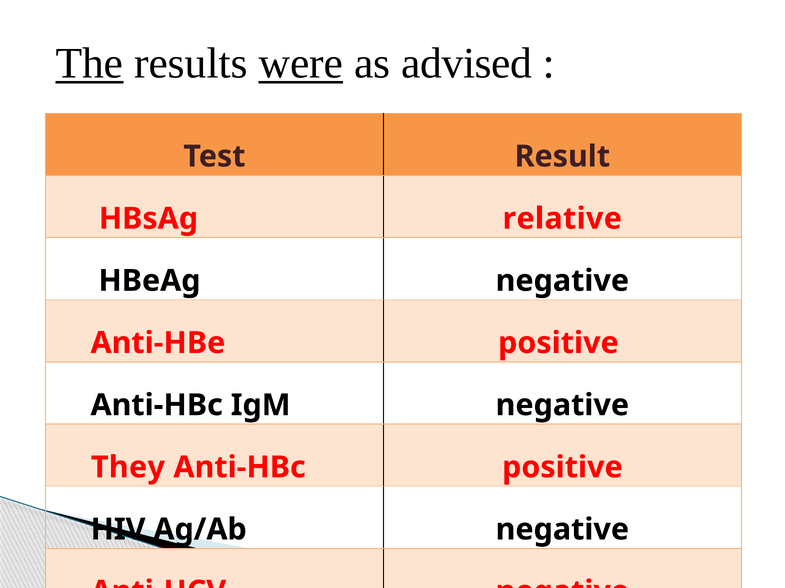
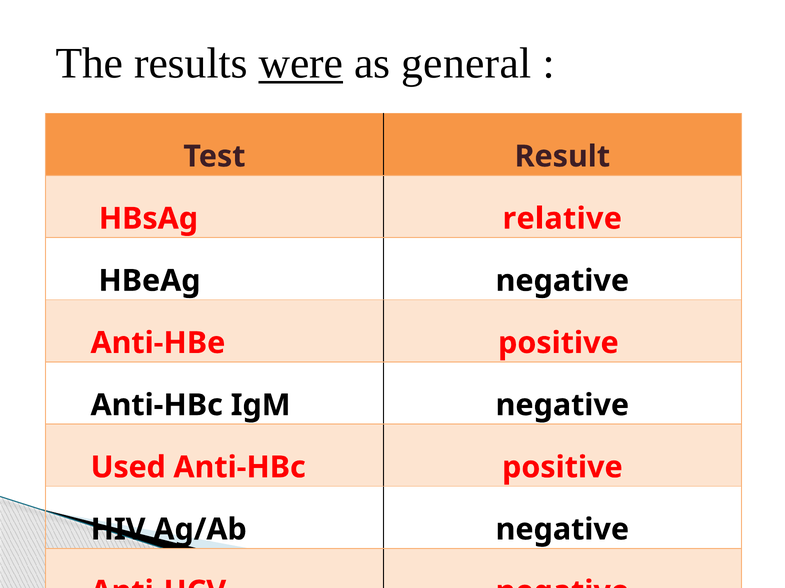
The underline: present -> none
advised: advised -> general
They: They -> Used
